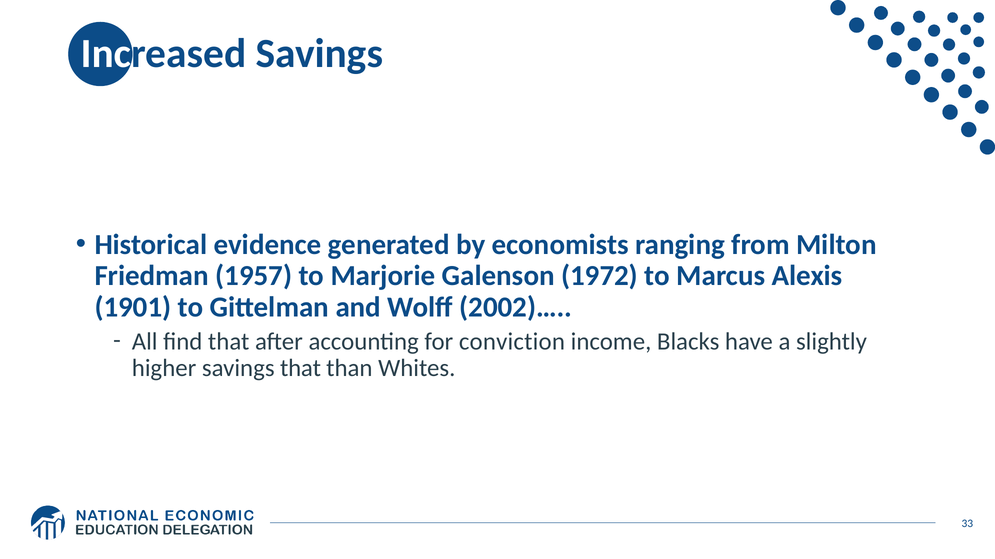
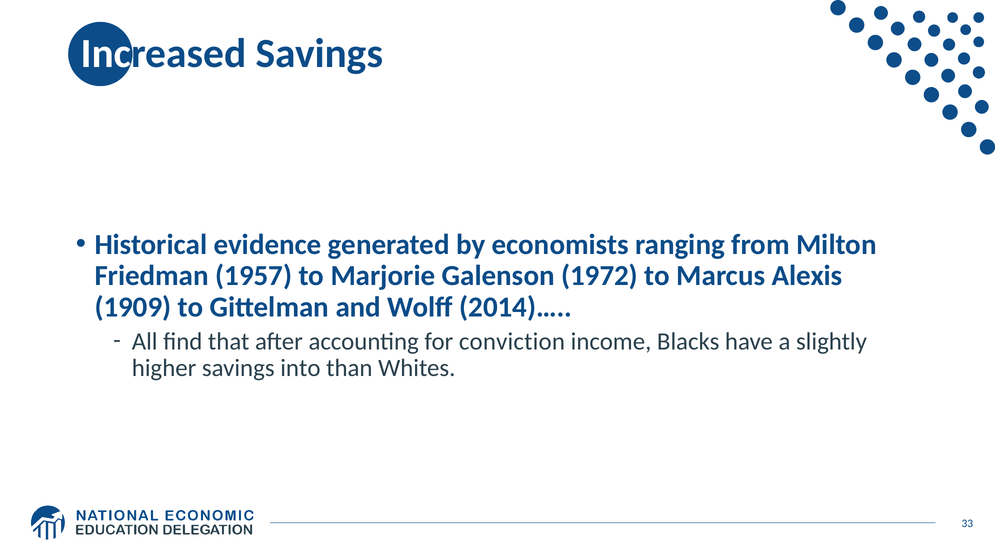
1901: 1901 -> 1909
2002)…: 2002)… -> 2014)…
savings that: that -> into
